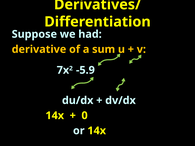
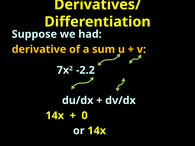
-5.9: -5.9 -> -2.2
